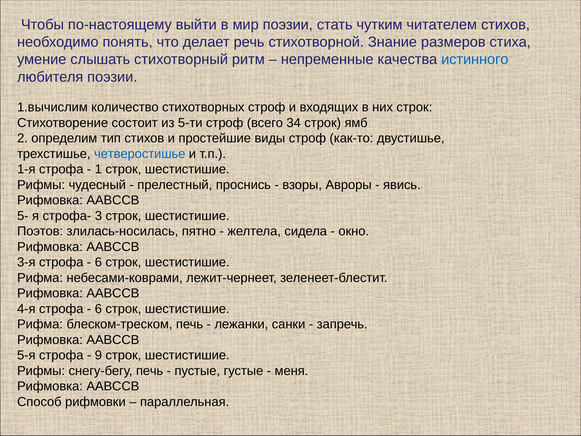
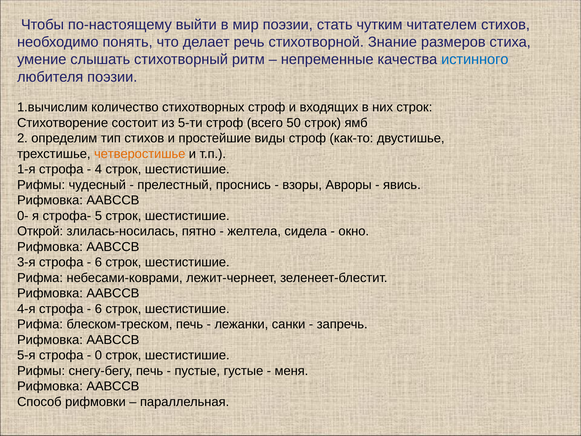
34: 34 -> 50
четверостишье colour: blue -> orange
1: 1 -> 4
5-: 5- -> 0-
3: 3 -> 5
Поэтов: Поэтов -> Открой
9: 9 -> 0
